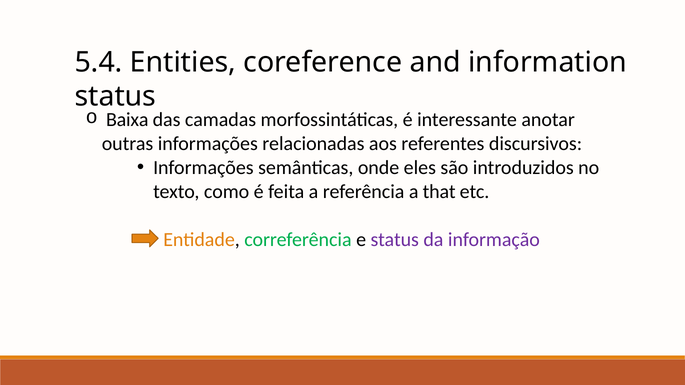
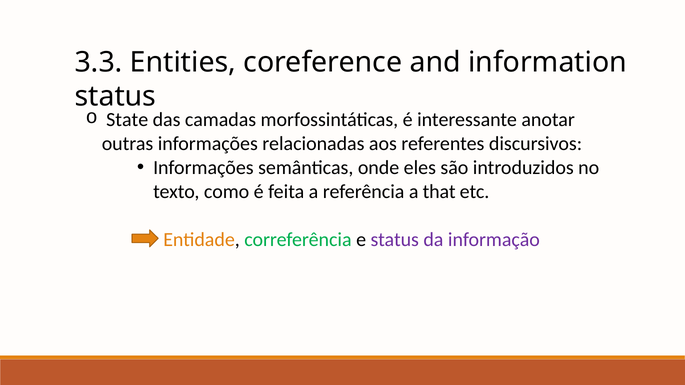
5.4: 5.4 -> 3.3
Baixa: Baixa -> State
